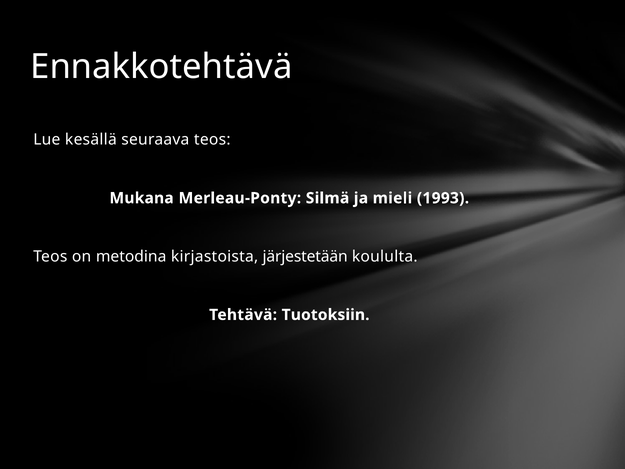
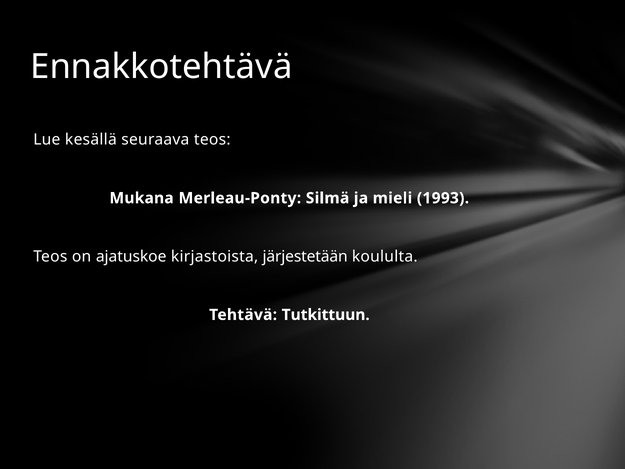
metodina: metodina -> ajatuskoe
Tuotoksiin: Tuotoksiin -> Tutkittuun
